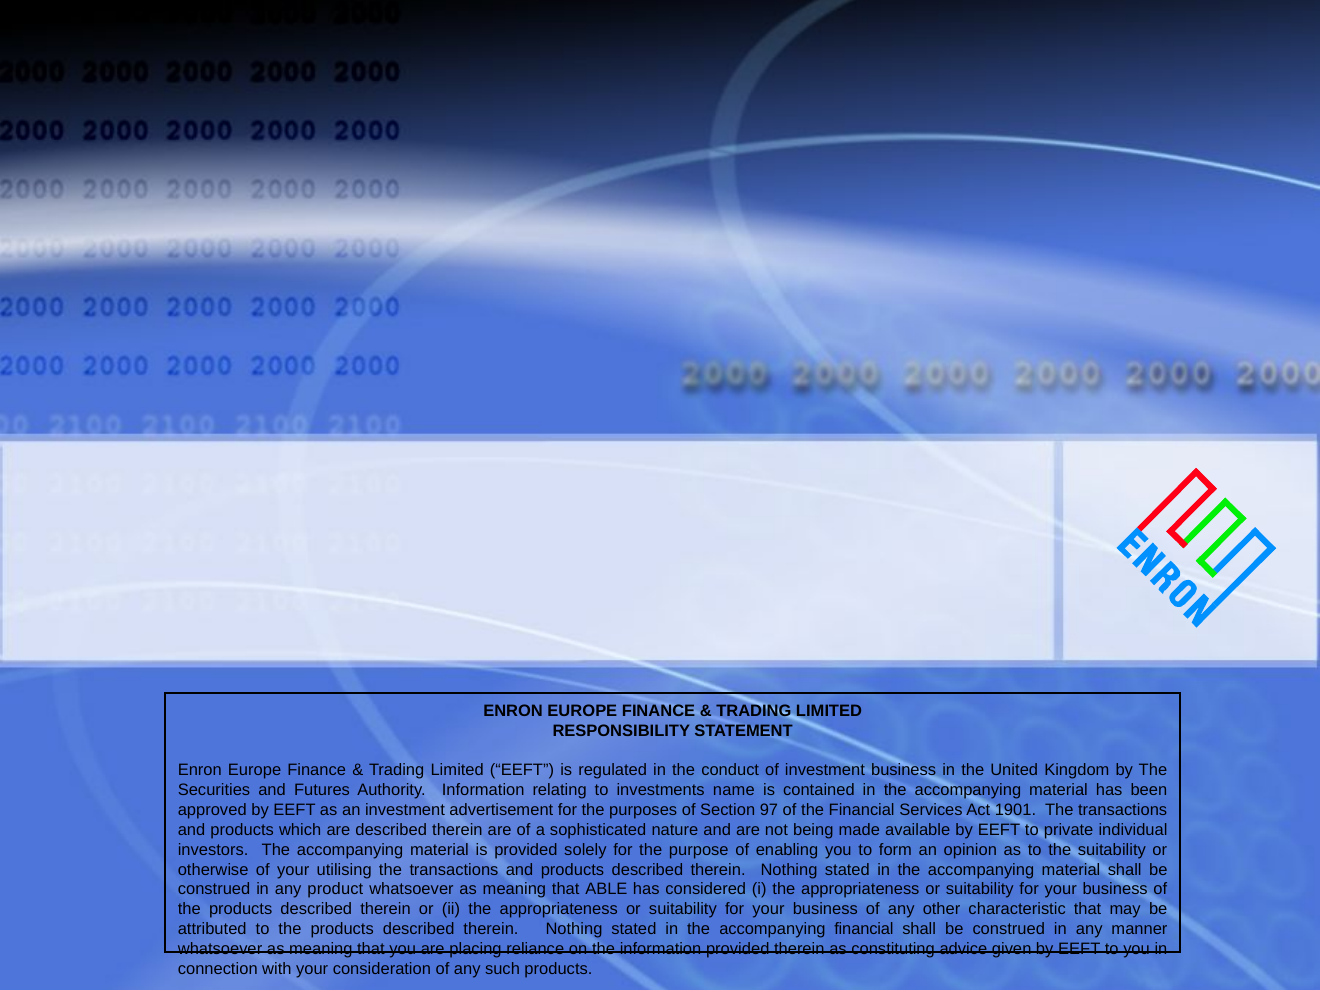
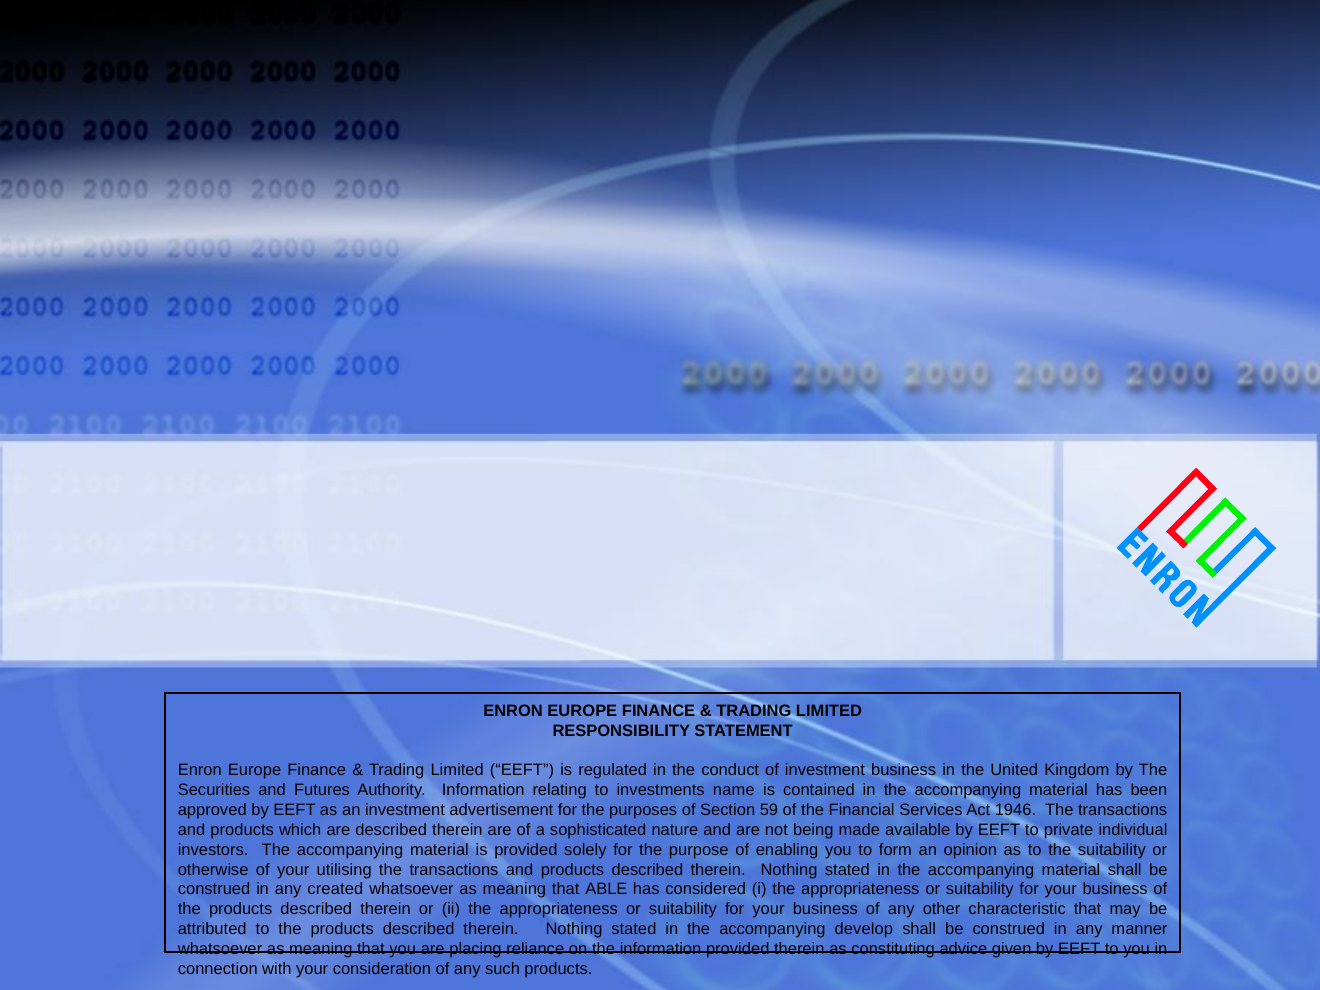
97: 97 -> 59
1901: 1901 -> 1946
product: product -> created
accompanying financial: financial -> develop
